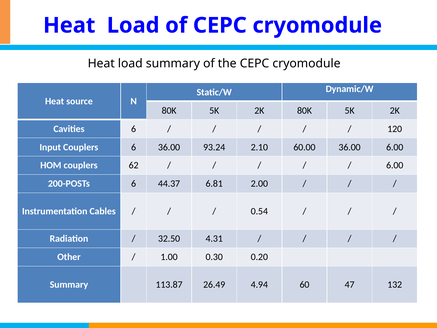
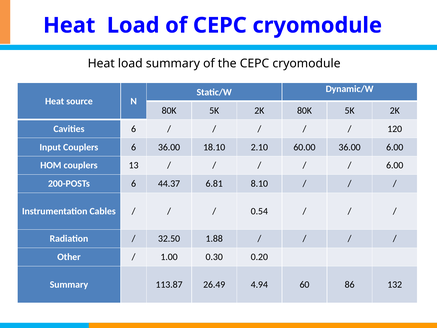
93.24: 93.24 -> 18.10
62: 62 -> 13
2.00: 2.00 -> 8.10
4.31: 4.31 -> 1.88
47: 47 -> 86
